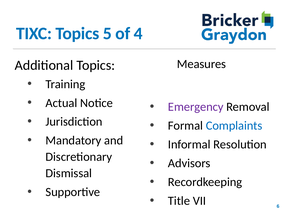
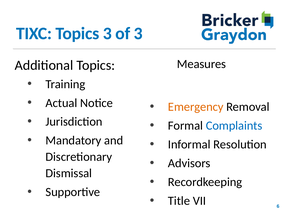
Topics 5: 5 -> 3
of 4: 4 -> 3
Emergency colour: purple -> orange
